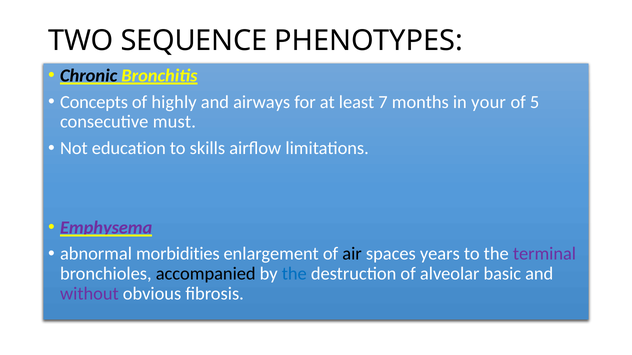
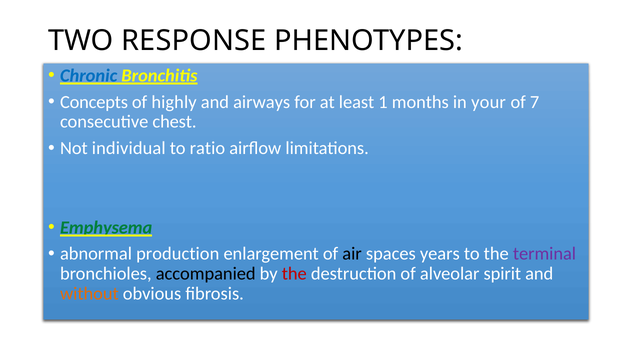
SEQUENCE: SEQUENCE -> RESPONSE
Chronic colour: black -> blue
7: 7 -> 1
5: 5 -> 7
must: must -> chest
education: education -> individual
skills: skills -> ratio
Emphysema colour: purple -> green
morbidities: morbidities -> production
the at (294, 274) colour: blue -> red
basic: basic -> spirit
without colour: purple -> orange
